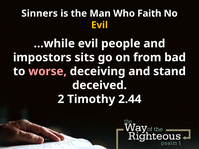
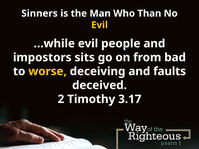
Faith: Faith -> Than
worse colour: pink -> yellow
stand: stand -> faults
2.44: 2.44 -> 3.17
